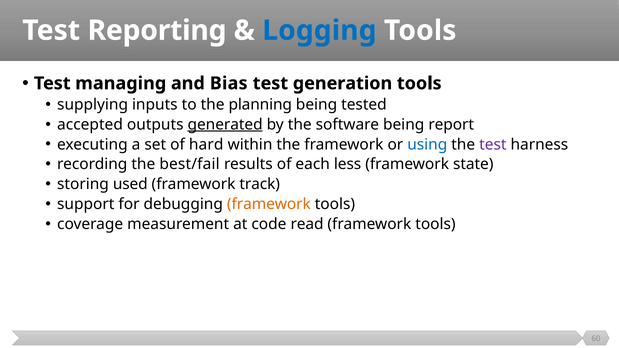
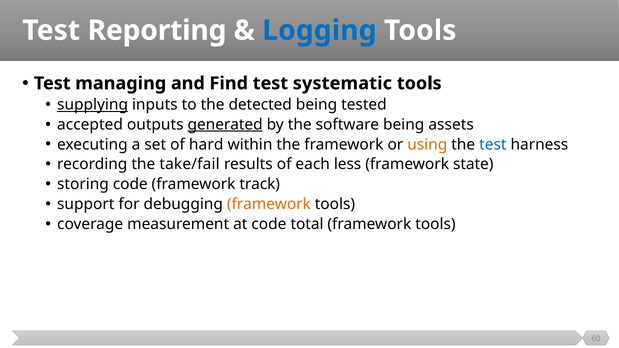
Bias: Bias -> Find
generation: generation -> systematic
supplying underline: none -> present
planning: planning -> detected
report: report -> assets
using colour: blue -> orange
test at (493, 145) colour: purple -> blue
best/fail: best/fail -> take/fail
storing used: used -> code
read: read -> total
